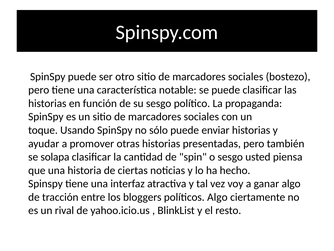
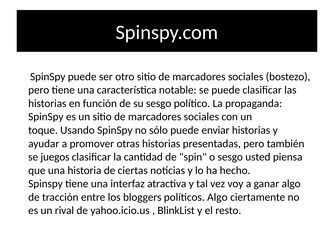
solapa: solapa -> juegos
